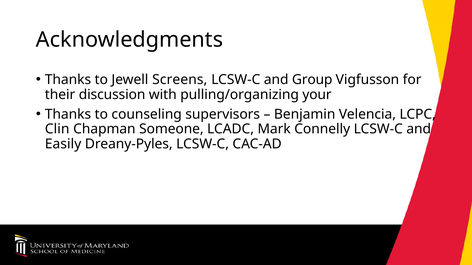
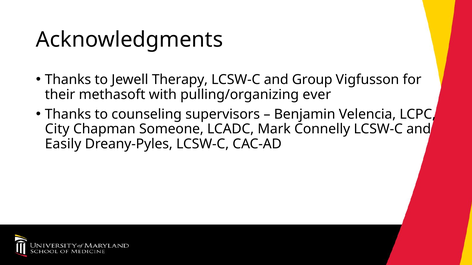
Screens: Screens -> Therapy
discussion: discussion -> methasoft
your: your -> ever
Clin: Clin -> City
